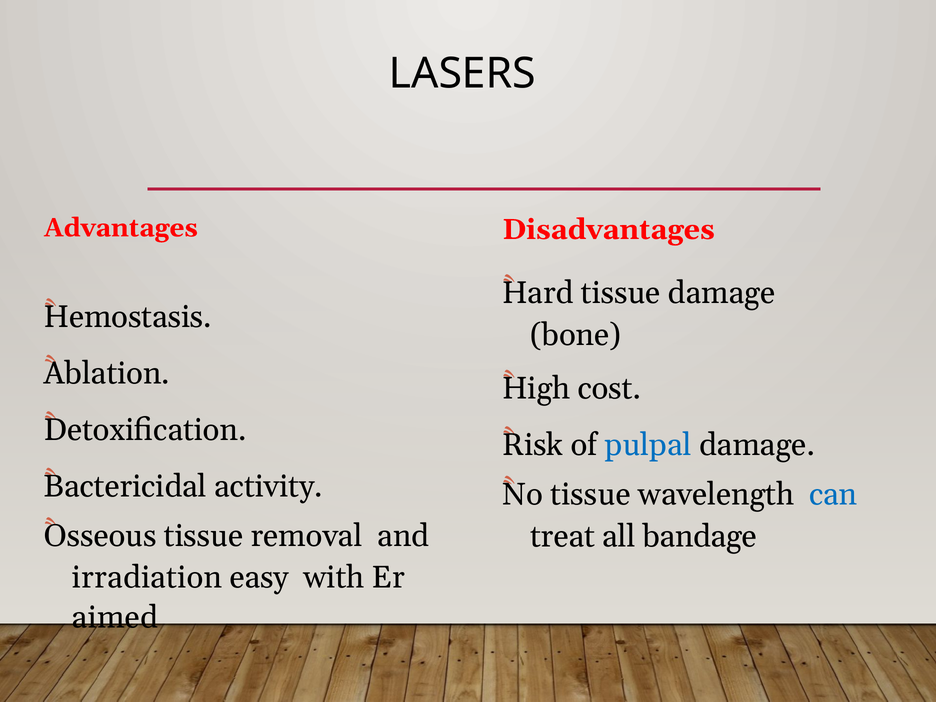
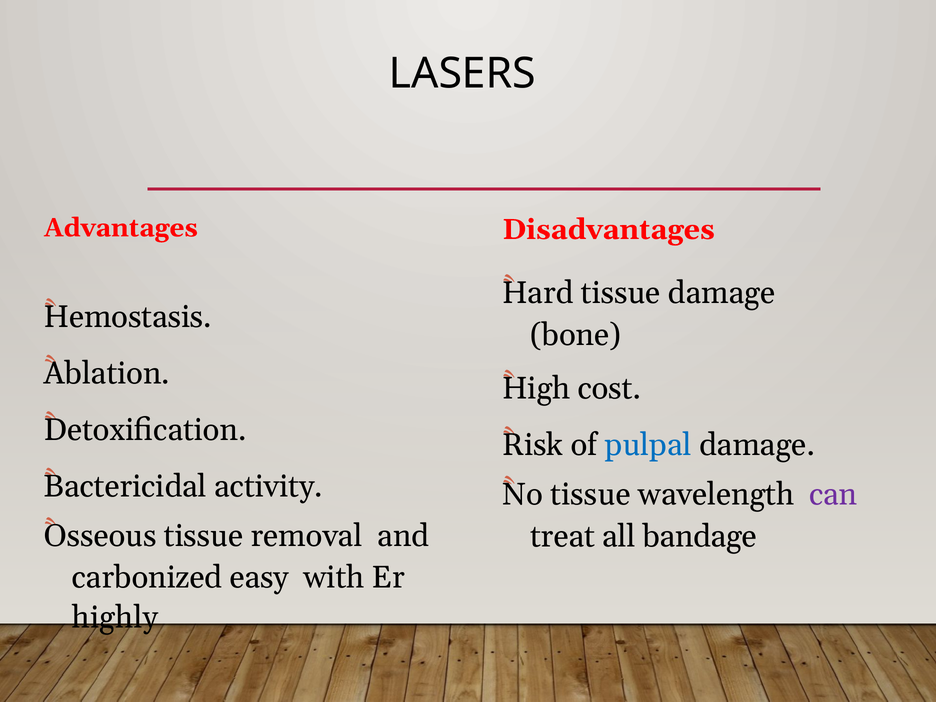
can colour: blue -> purple
irradiation: irradiation -> carbonized
aimed: aimed -> highly
